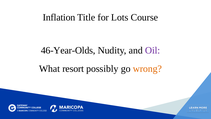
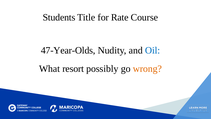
Inflation: Inflation -> Students
Lots: Lots -> Rate
46-Year-Olds: 46-Year-Olds -> 47-Year-Olds
Oil colour: purple -> blue
